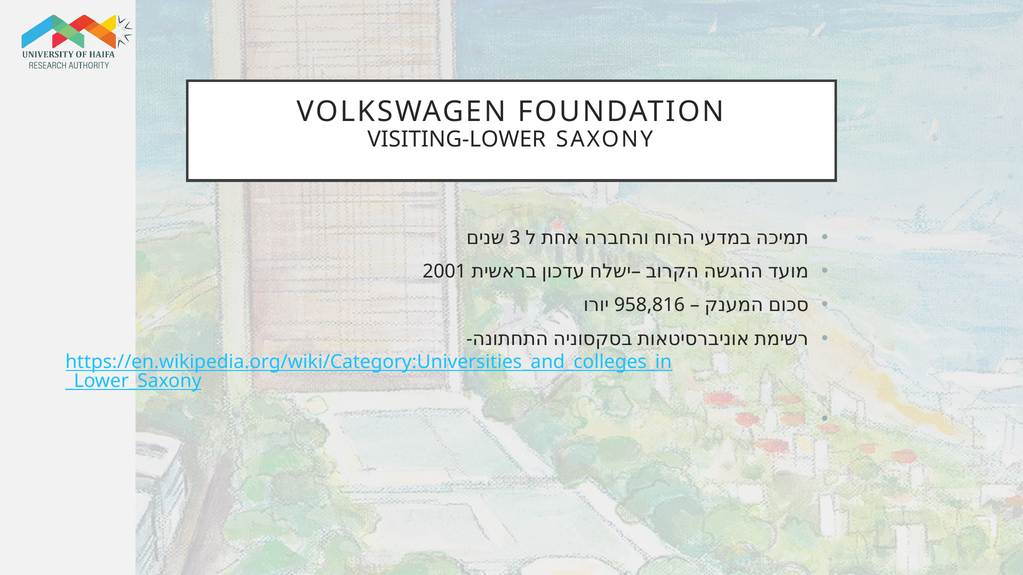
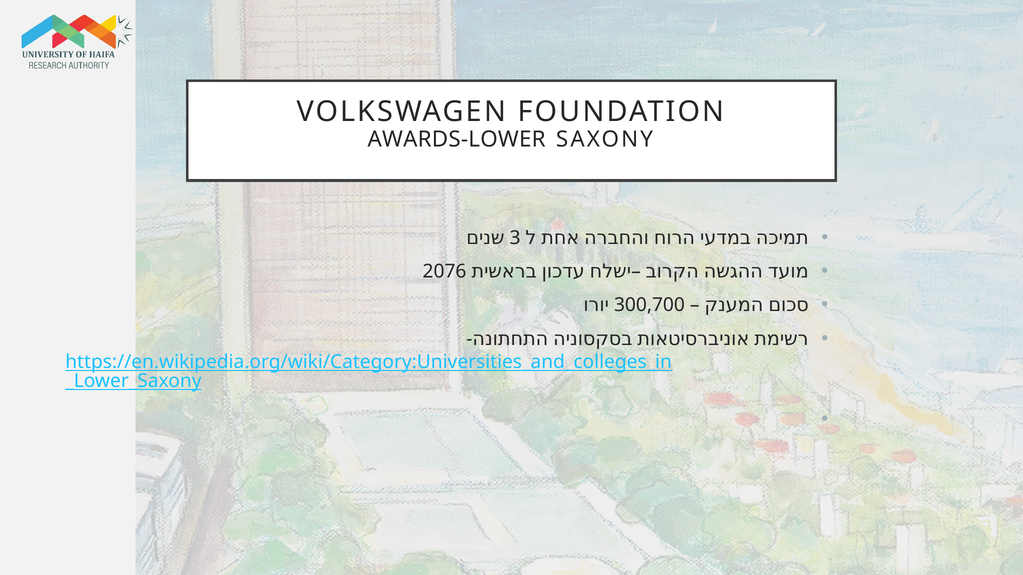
VISITING-LOWER: VISITING-LOWER -> AWARDS-LOWER
2001: 2001 -> 2076
958,816: 958,816 -> 300,700
